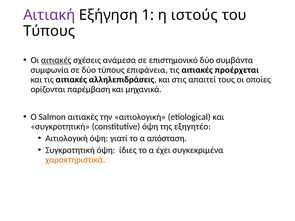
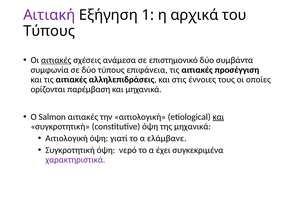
ιστούς: ιστούς -> αρχικά
προέρχεται: προέρχεται -> προσέγγιση
απαιτεί: απαιτεί -> έννοιες
και at (218, 117) underline: none -> present
της εξηγητέο: εξηγητέο -> μηχανικά
απόσταση: απόσταση -> ελάμβανε
ίδιες: ίδιες -> νερό
χαρακτηριστικά colour: orange -> purple
